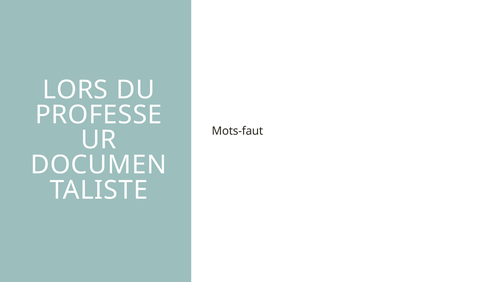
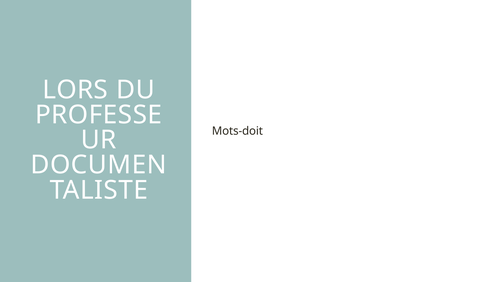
Mots-faut: Mots-faut -> Mots-doit
